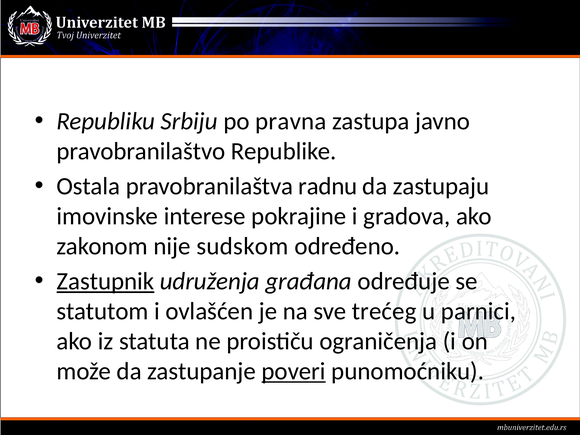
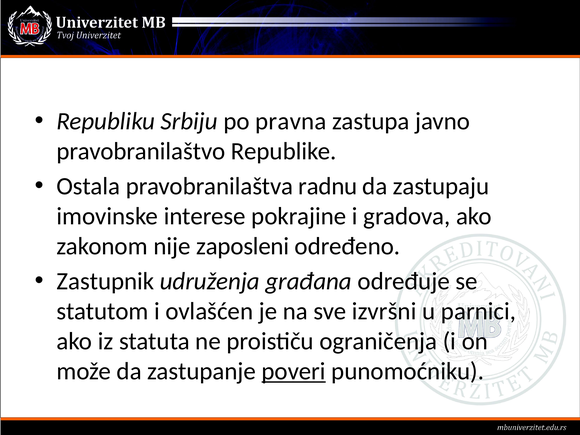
sudskom: sudskom -> zaposleni
Zastupnik underline: present -> none
trećeg: trećeg -> izvršni
